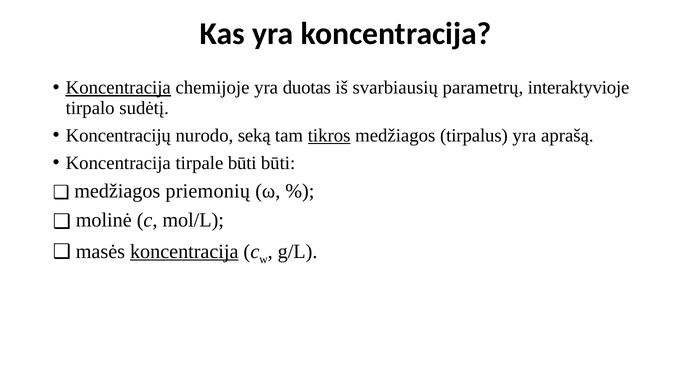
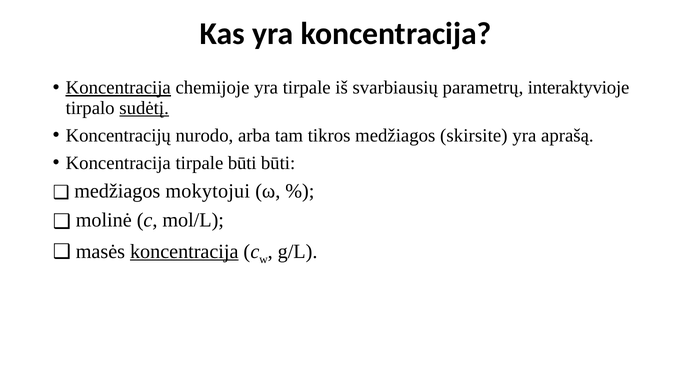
yra duotas: duotas -> tirpale
sudėtį underline: none -> present
seką: seką -> arba
tikros underline: present -> none
tirpalus: tirpalus -> skirsite
priemonių: priemonių -> mokytojui
